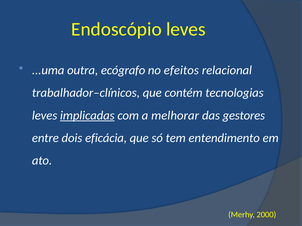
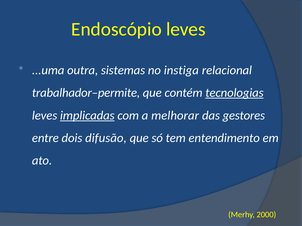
ecógrafo: ecógrafo -> sistemas
efeitos: efeitos -> instiga
trabalhador–clínicos: trabalhador–clínicos -> trabalhador–permite
tecnologias underline: none -> present
eficácia: eficácia -> difusão
